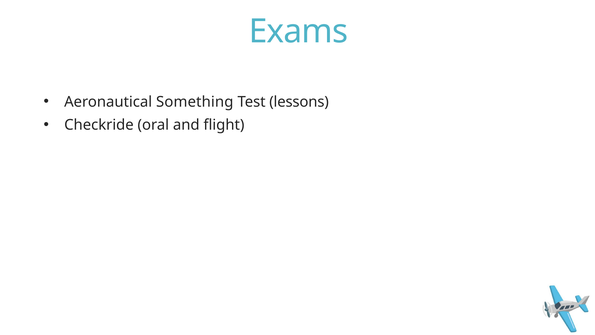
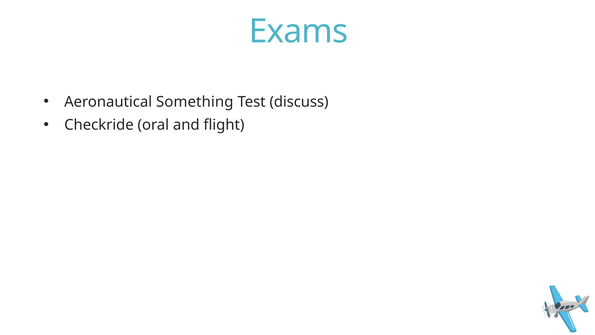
lessons: lessons -> discuss
